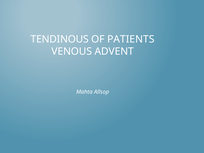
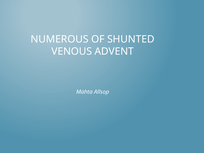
TENDINOUS: TENDINOUS -> NUMEROUS
PATIENTS: PATIENTS -> SHUNTED
